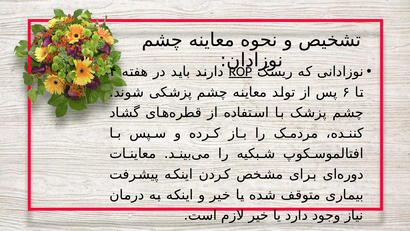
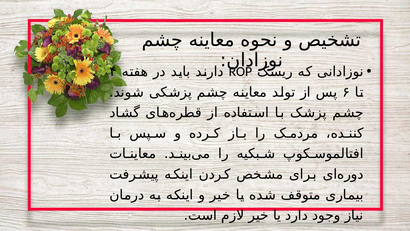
ROP underline: present -> none
